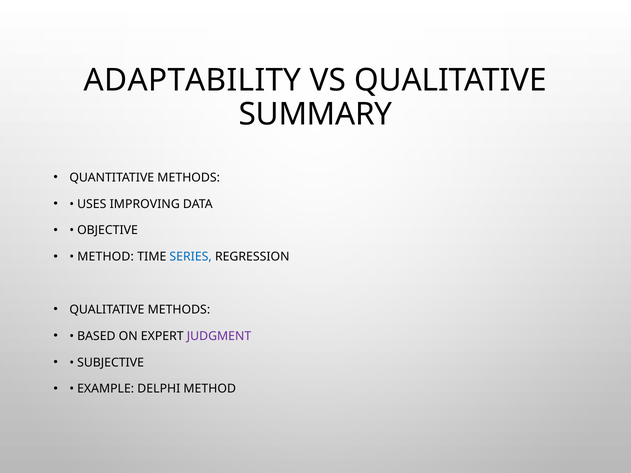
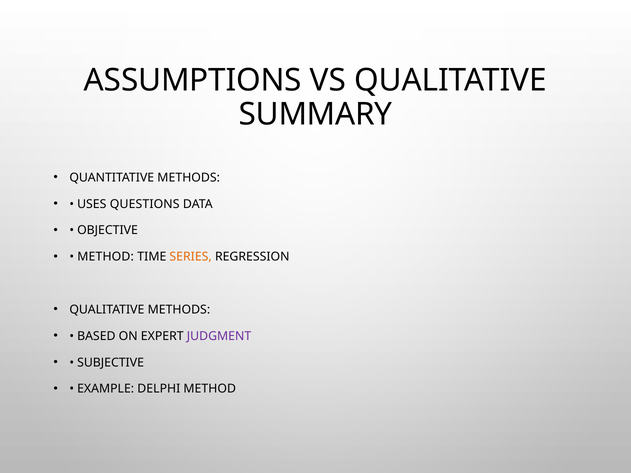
ADAPTABILITY: ADAPTABILITY -> ASSUMPTIONS
IMPROVING: IMPROVING -> QUESTIONS
SERIES colour: blue -> orange
